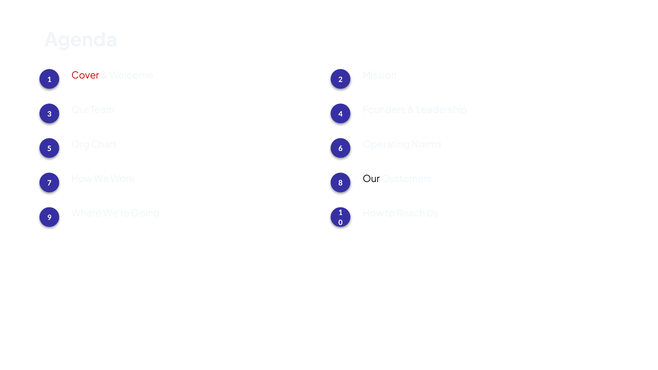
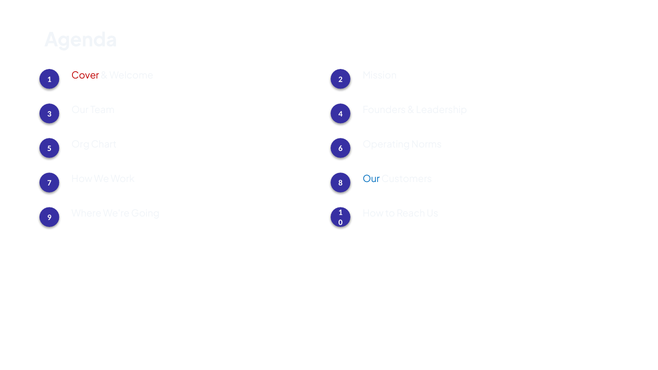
Our at (371, 179) colour: black -> blue
